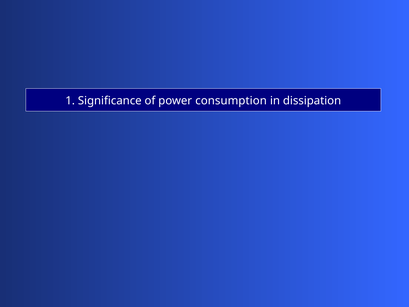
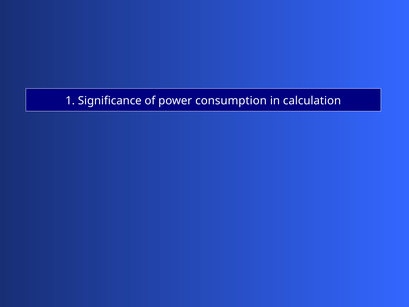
dissipation: dissipation -> calculation
